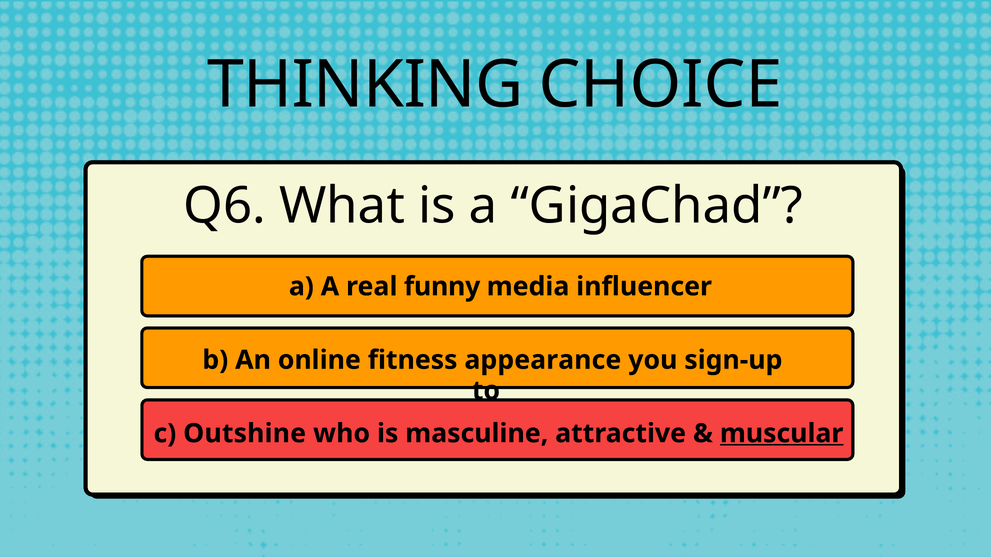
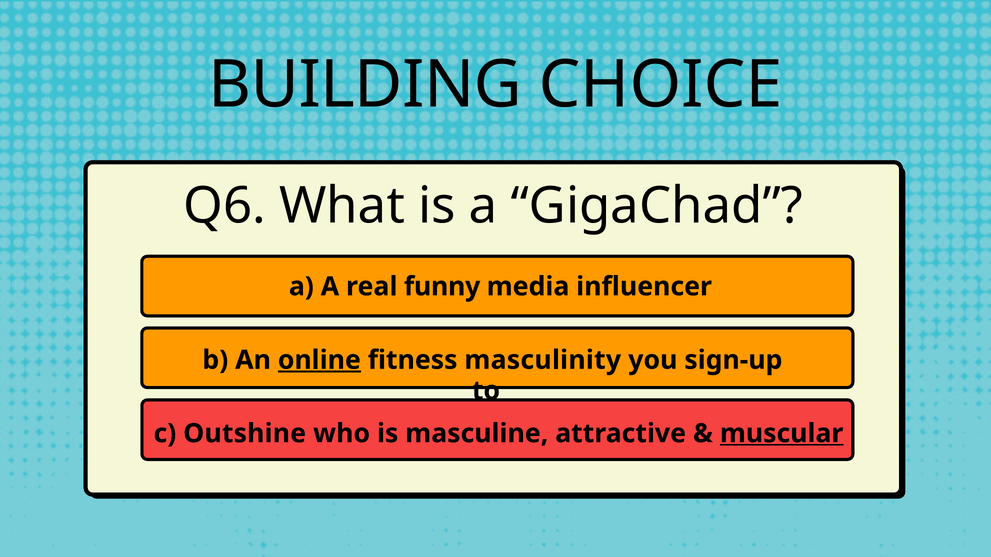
THINKING: THINKING -> BUILDING
online underline: none -> present
appearance: appearance -> masculinity
